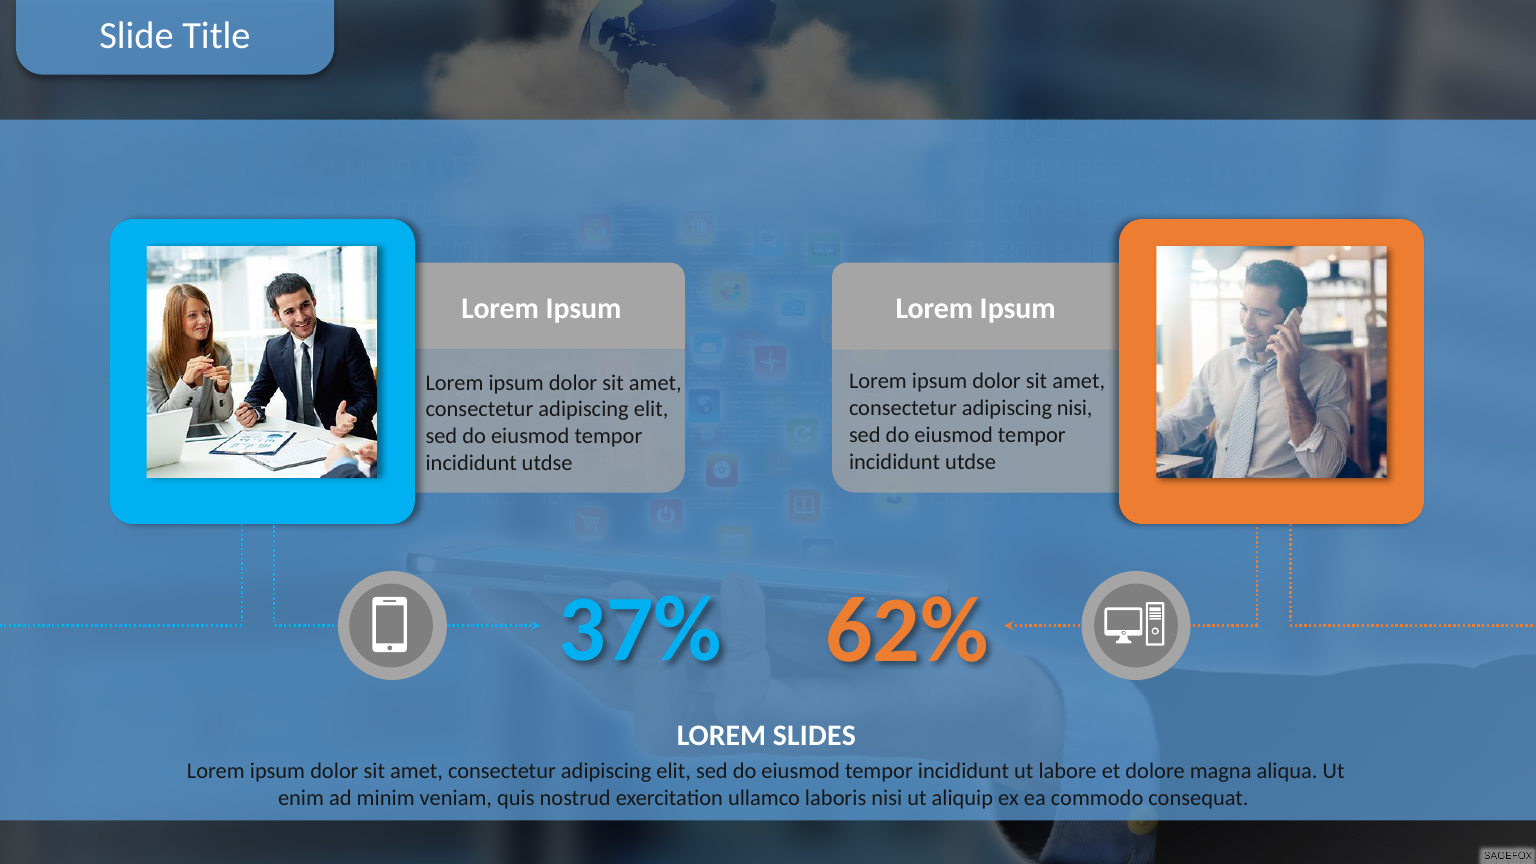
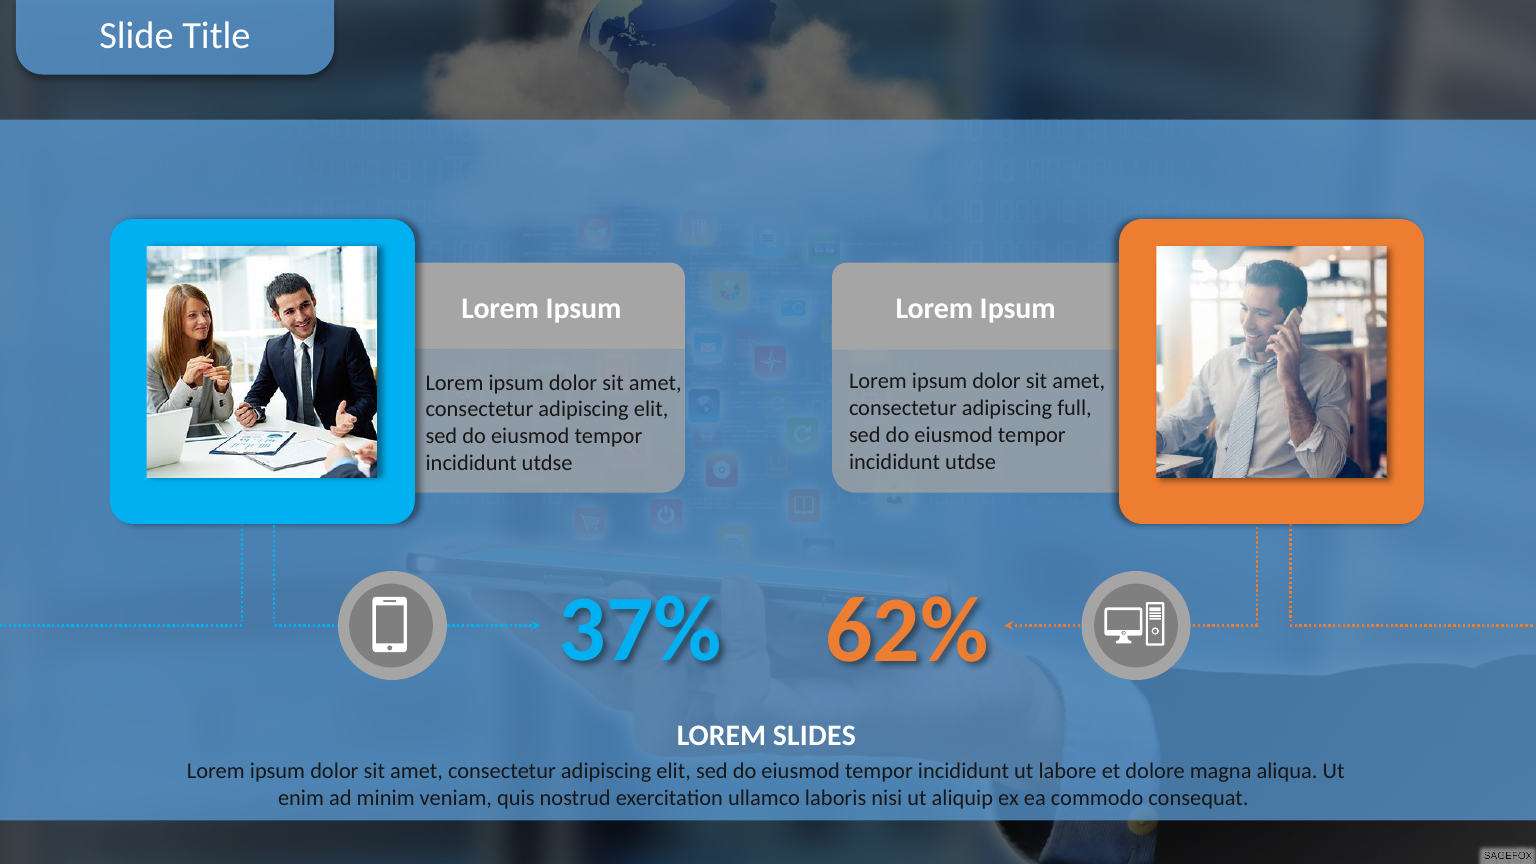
adipiscing nisi: nisi -> full
